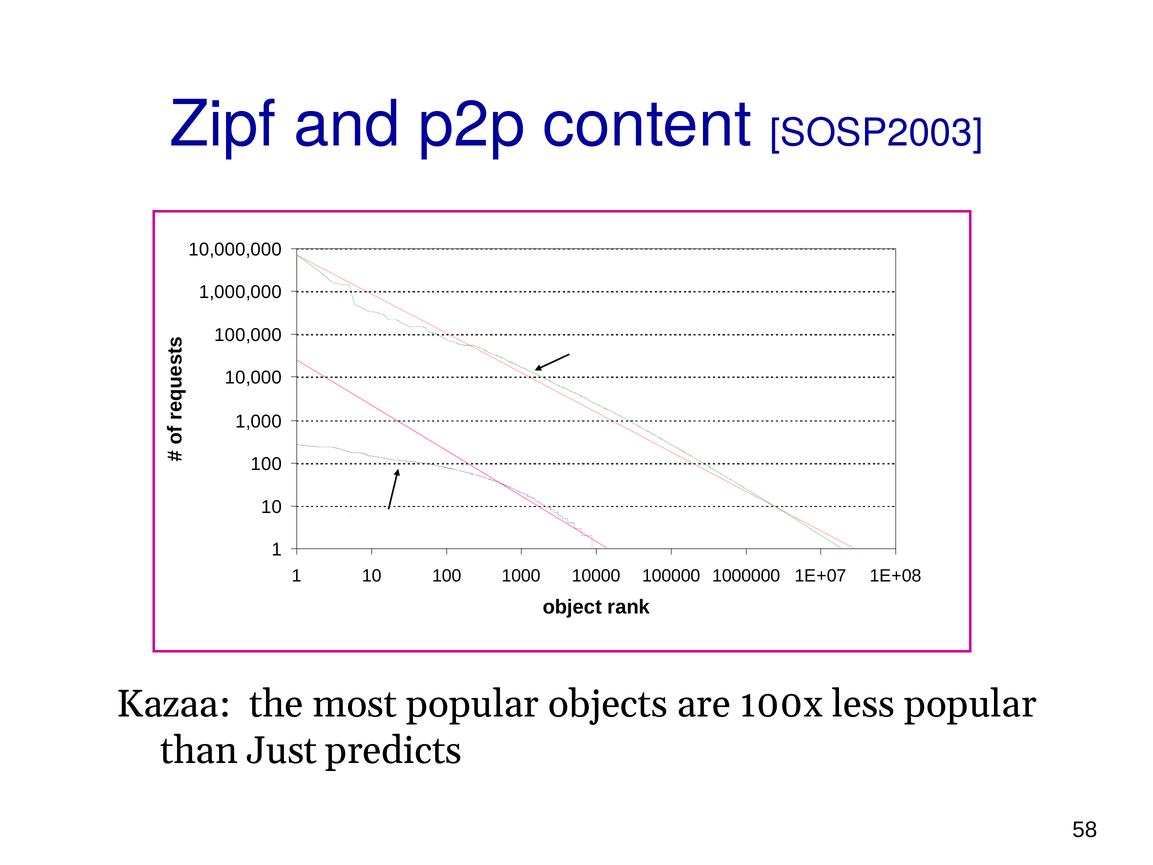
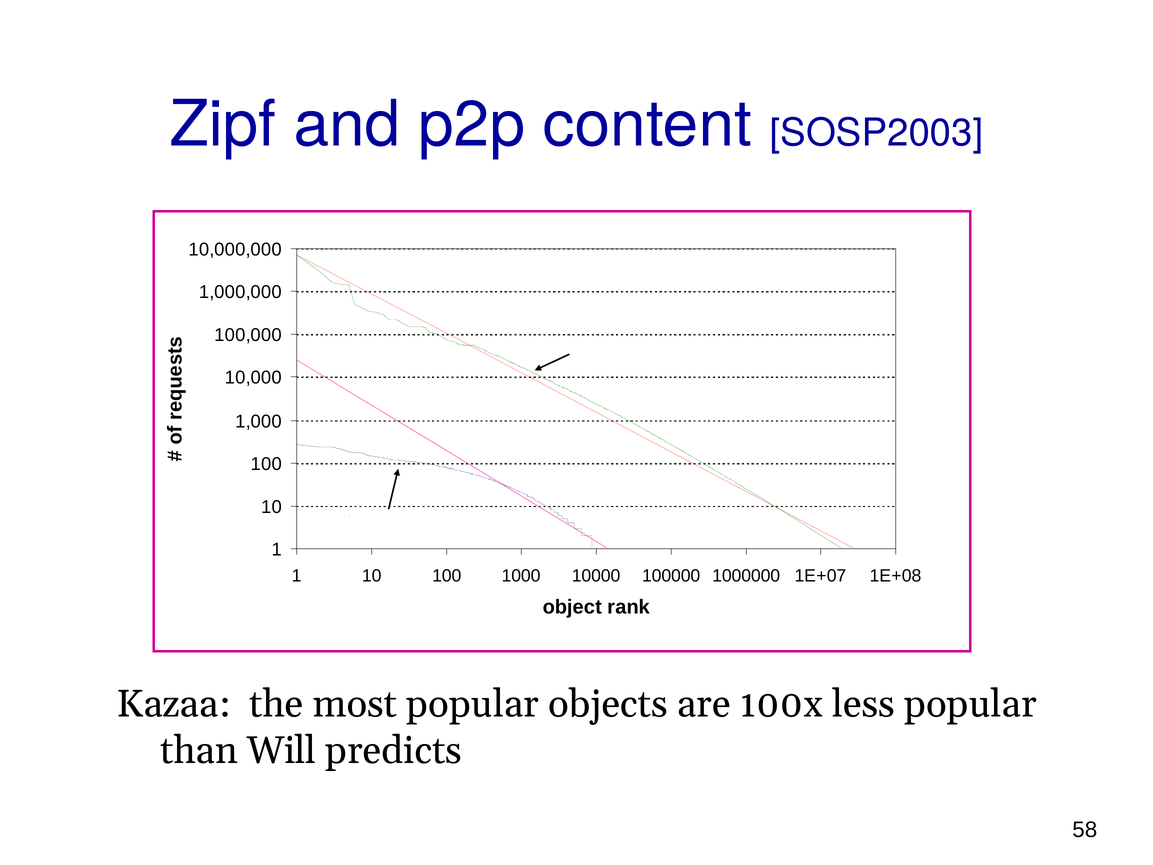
Just: Just -> Will
